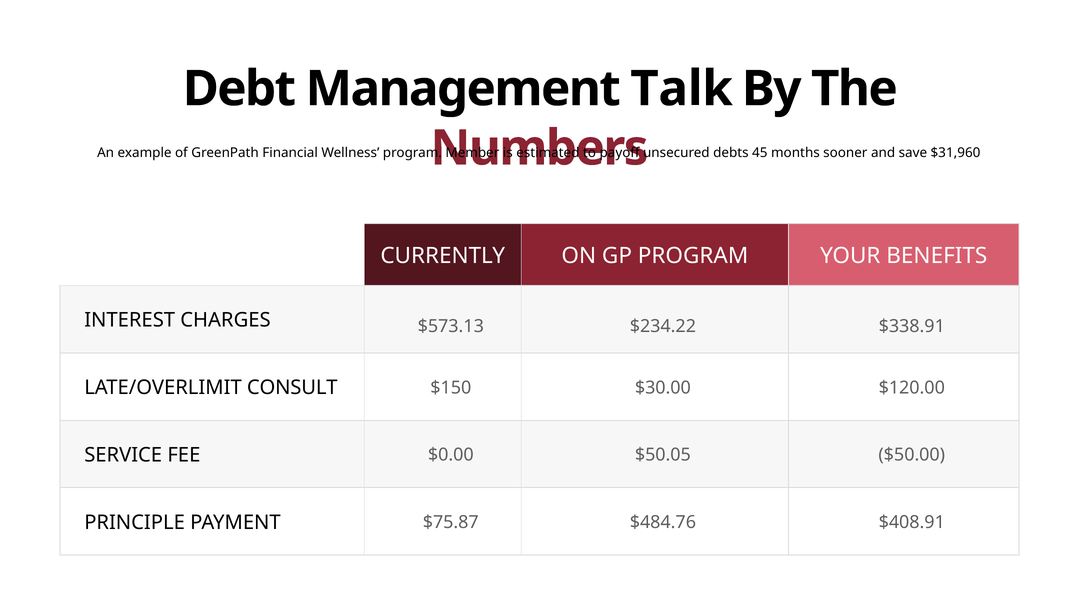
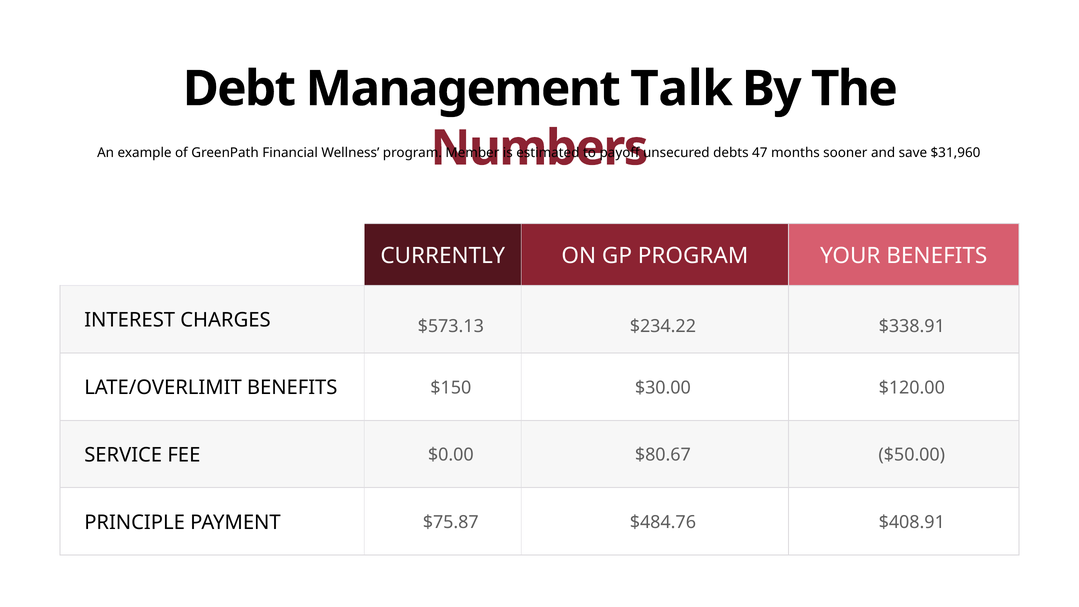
45: 45 -> 47
LATE/OVERLIMIT CONSULT: CONSULT -> BENEFITS
$50.05: $50.05 -> $80.67
